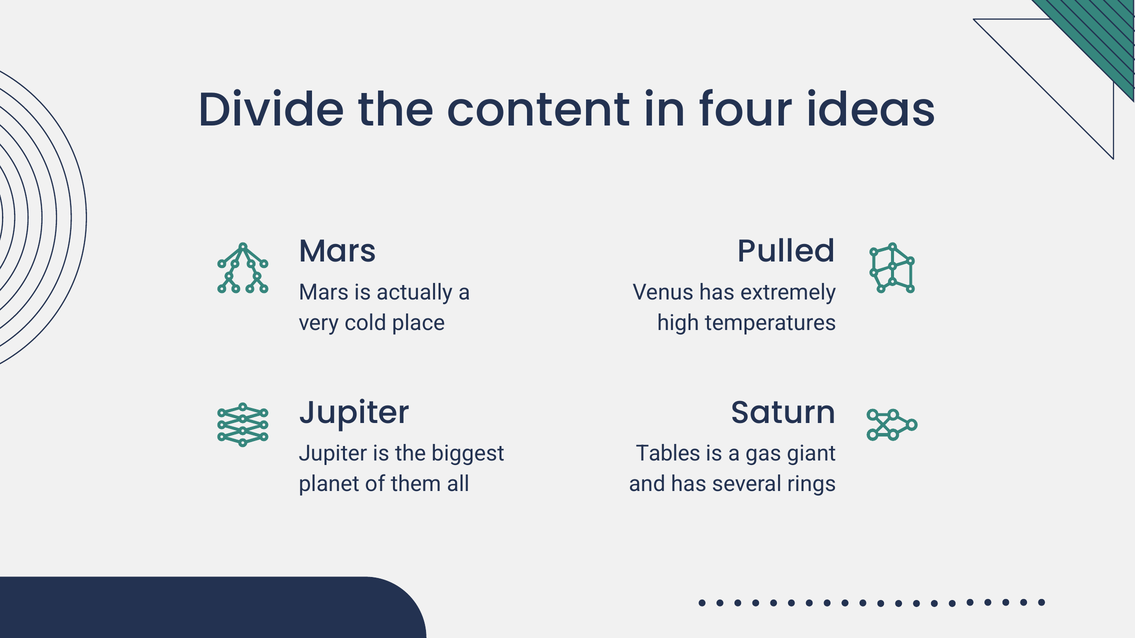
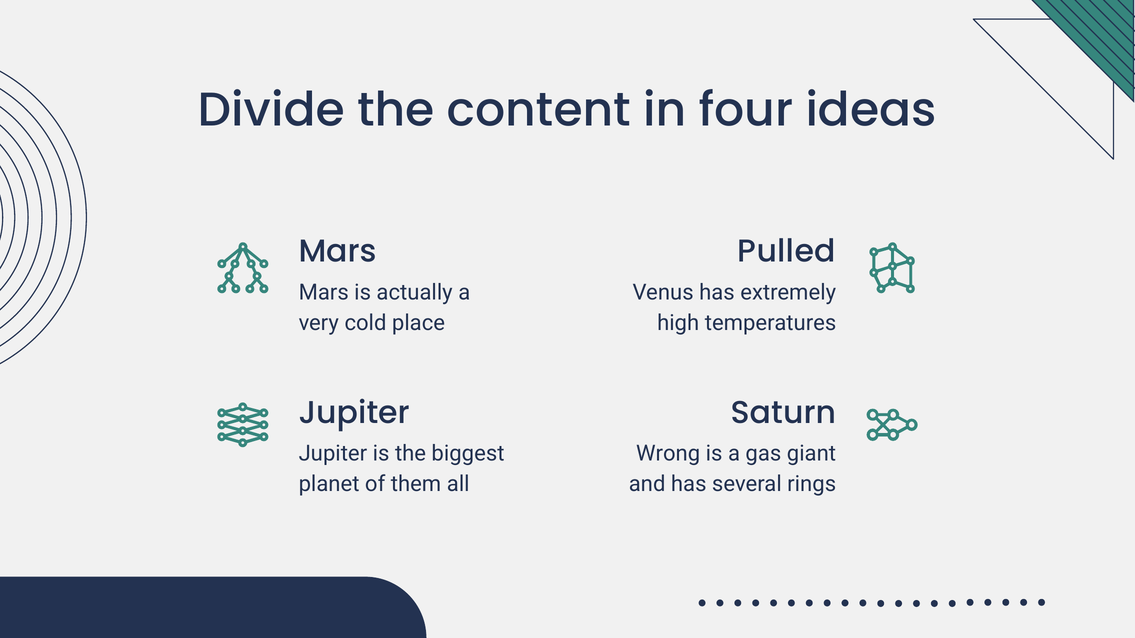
Tables: Tables -> Wrong
